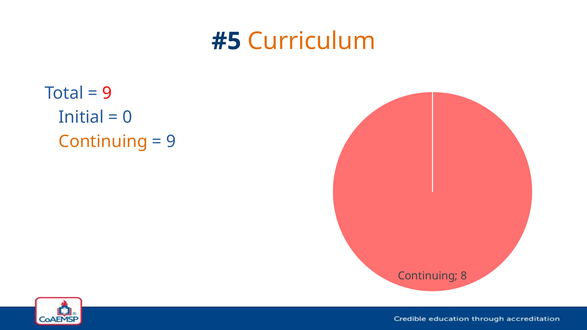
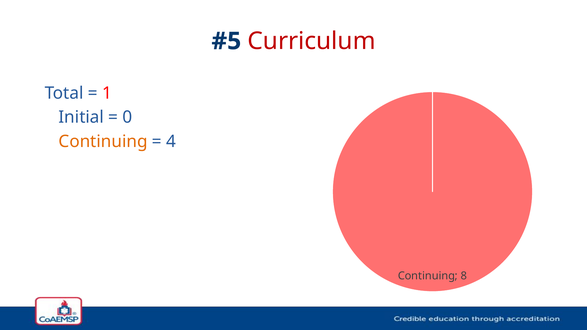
Curriculum colour: orange -> red
9 at (107, 93): 9 -> 1
9 at (171, 142): 9 -> 4
